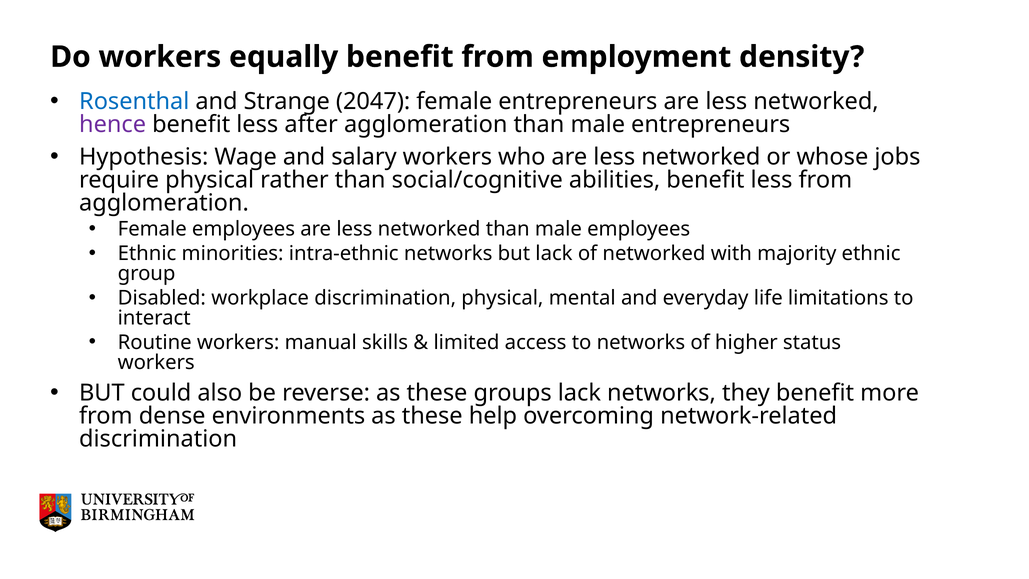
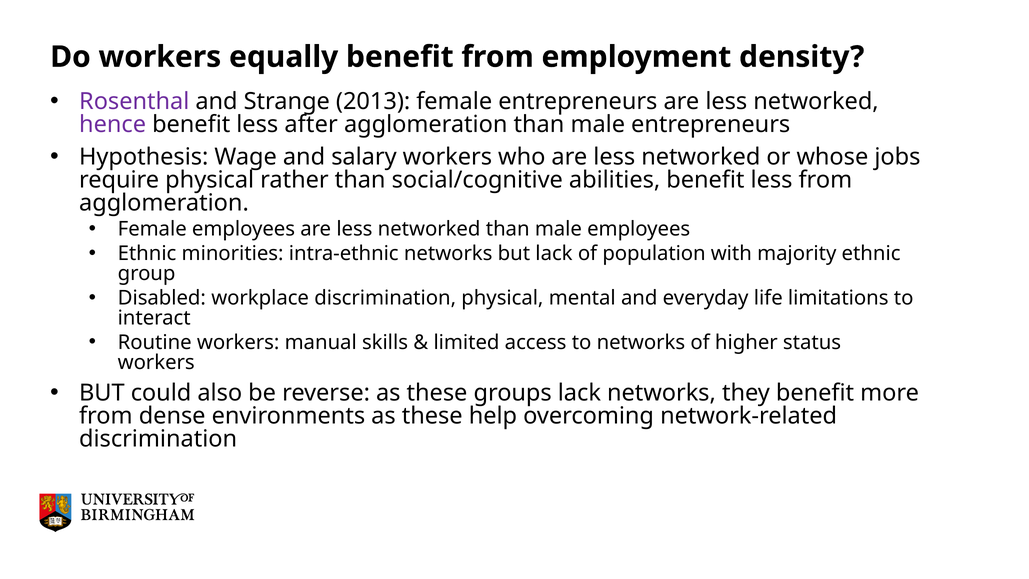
Rosenthal colour: blue -> purple
2047: 2047 -> 2013
of networked: networked -> population
